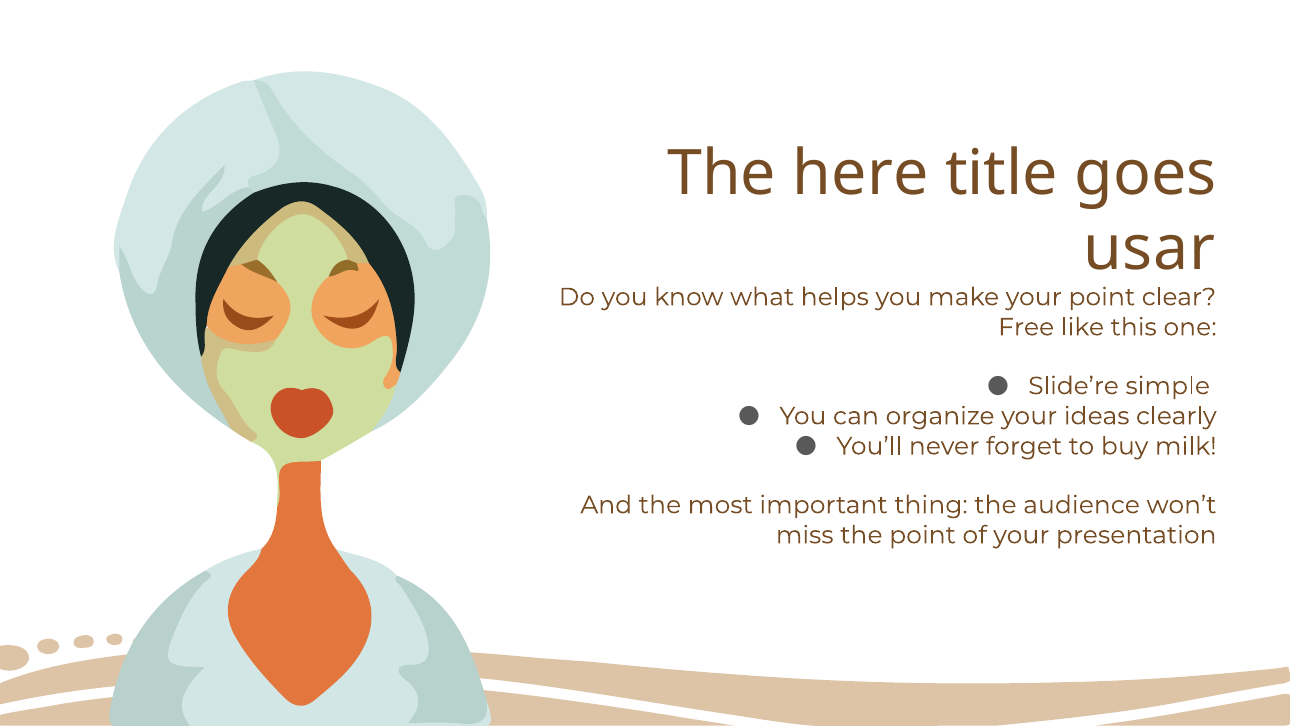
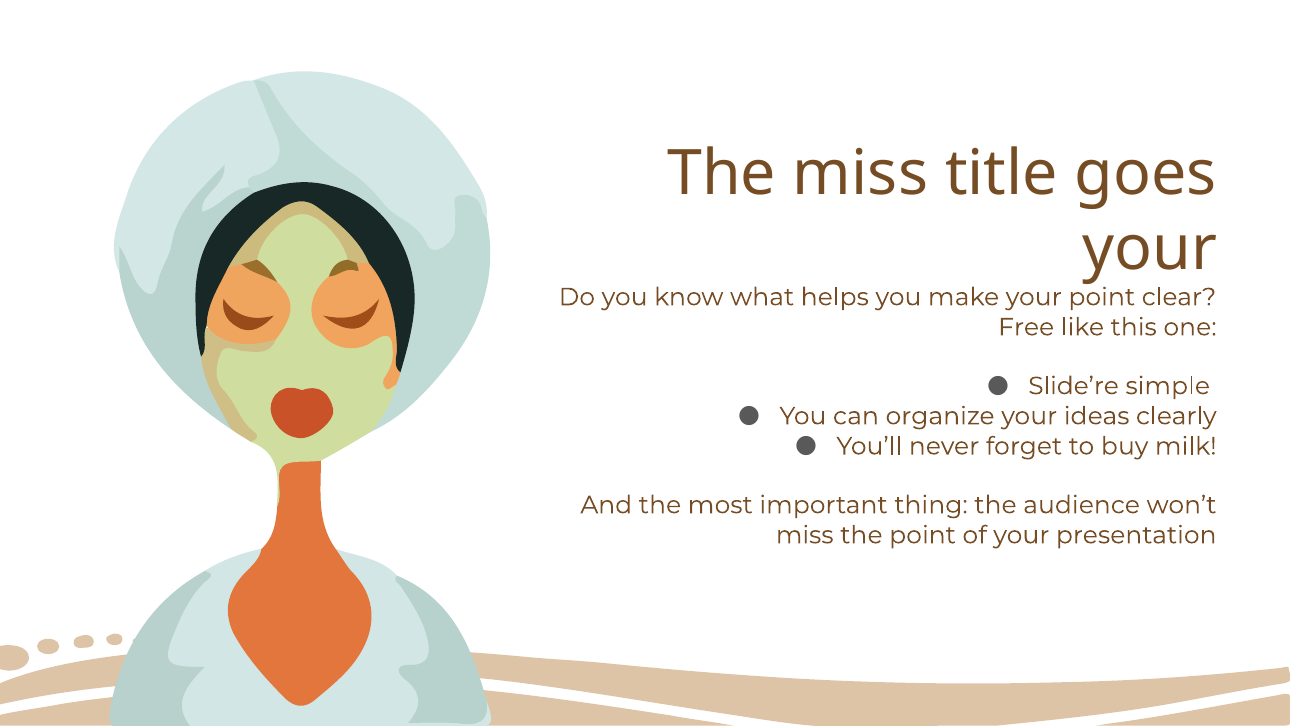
The here: here -> miss
usar at (1149, 249): usar -> your
